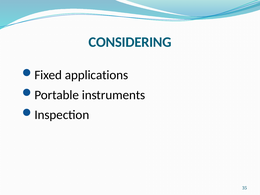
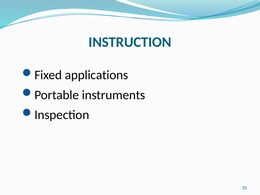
CONSIDERING: CONSIDERING -> INSTRUCTION
